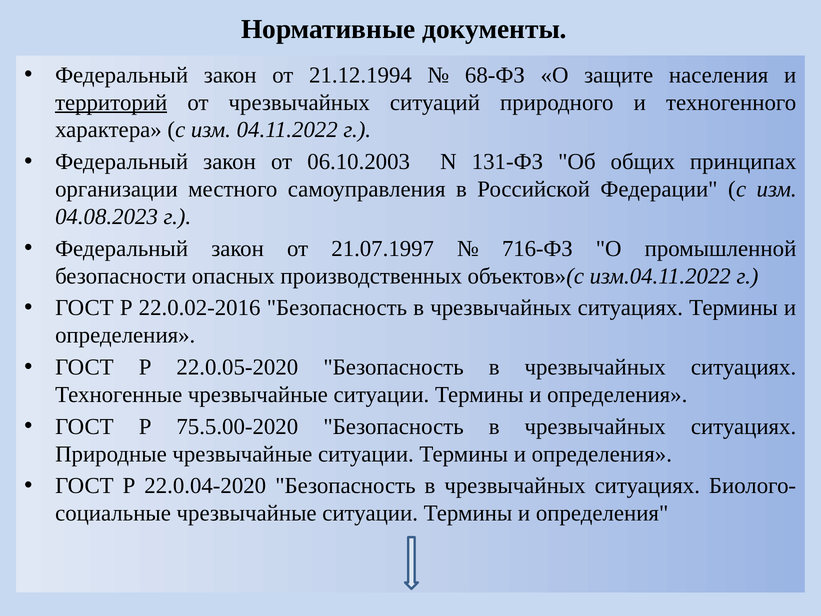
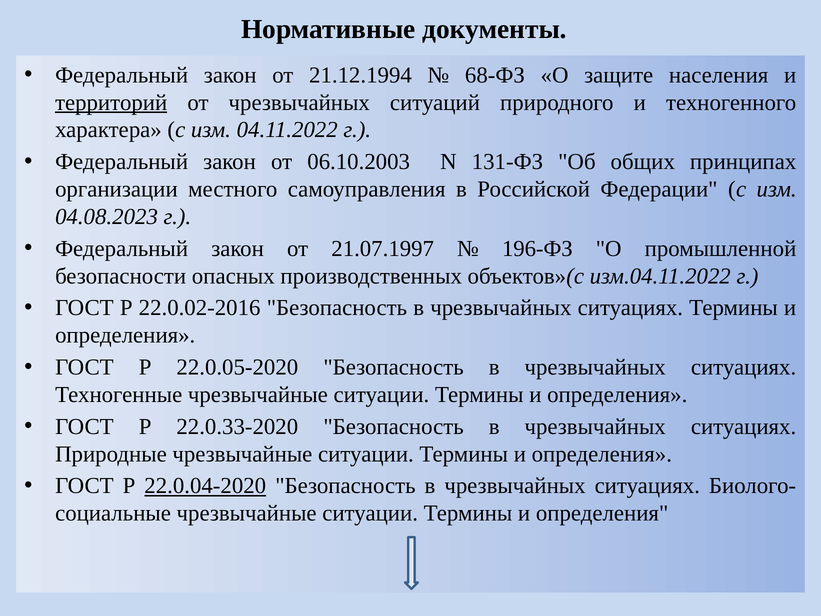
716-ФЗ: 716-ФЗ -> 196-ФЗ
75.5.00-2020: 75.5.00-2020 -> 22.0.33-2020
22.0.04-2020 underline: none -> present
